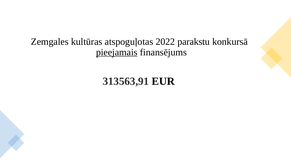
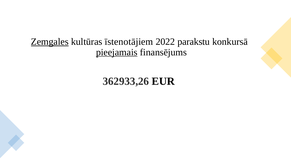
Zemgales underline: none -> present
atspoguļotas: atspoguļotas -> īstenotājiem
313563,91: 313563,91 -> 362933,26
